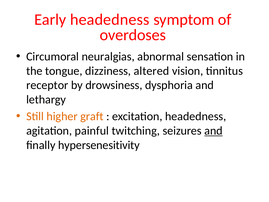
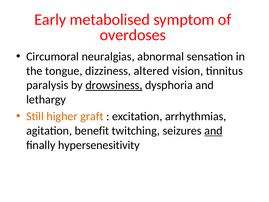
Early headedness: headedness -> metabolised
receptor: receptor -> paralysis
drowsiness underline: none -> present
excitation headedness: headedness -> arrhythmias
painful: painful -> benefit
